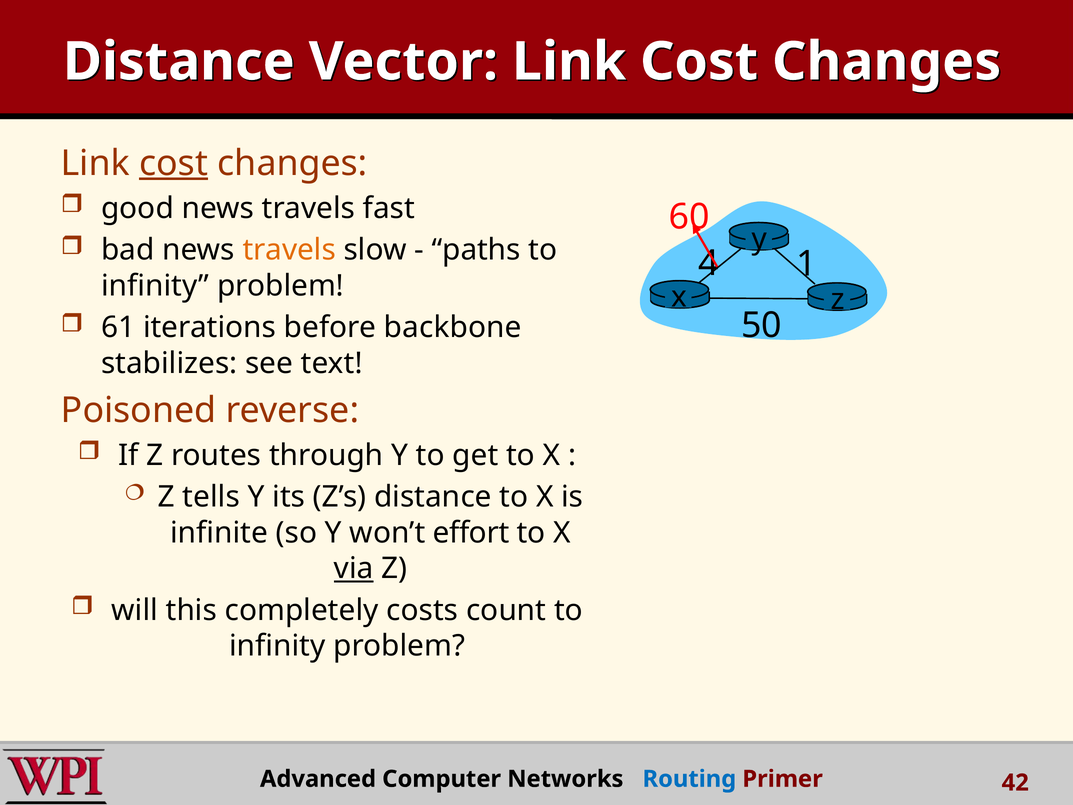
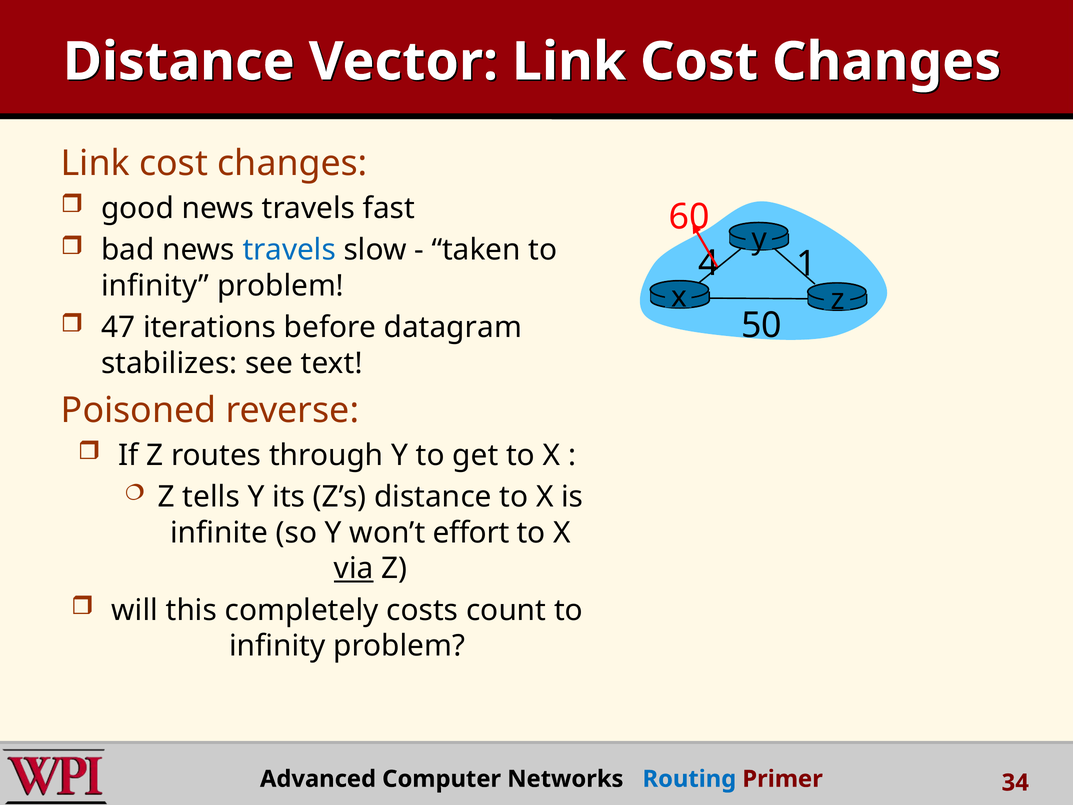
cost at (174, 163) underline: present -> none
travels at (289, 250) colour: orange -> blue
paths: paths -> taken
61: 61 -> 47
backbone: backbone -> datagram
42: 42 -> 34
